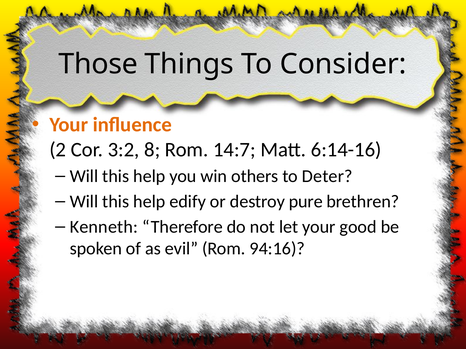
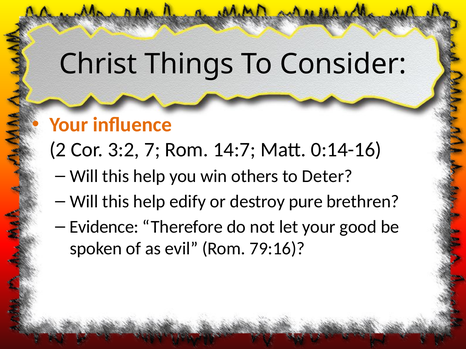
Those: Those -> Christ
8: 8 -> 7
6:14-16: 6:14-16 -> 0:14-16
Kenneth: Kenneth -> Evidence
94:16: 94:16 -> 79:16
